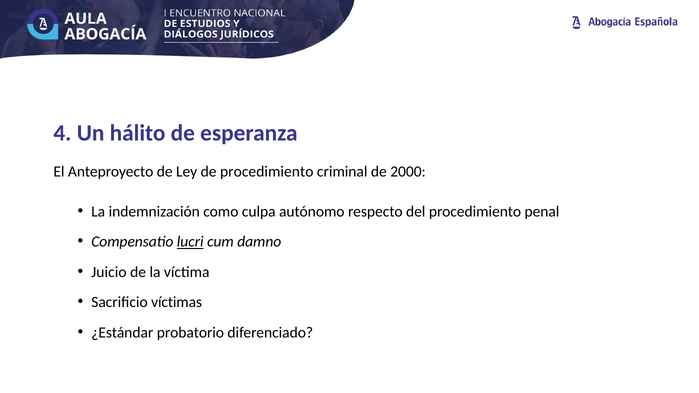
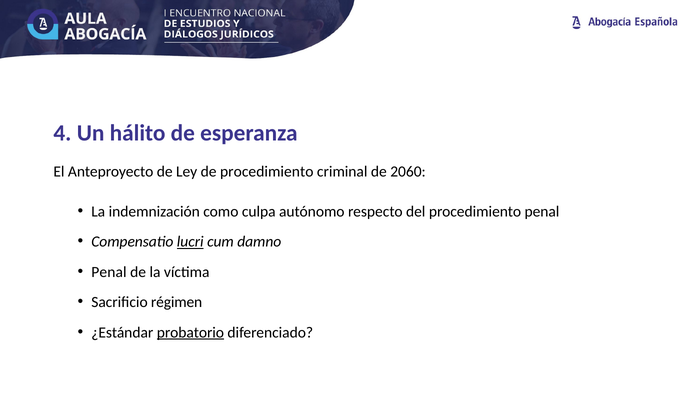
2000: 2000 -> 2060
Juicio at (109, 272): Juicio -> Penal
víctimas: víctimas -> régimen
probatorio underline: none -> present
